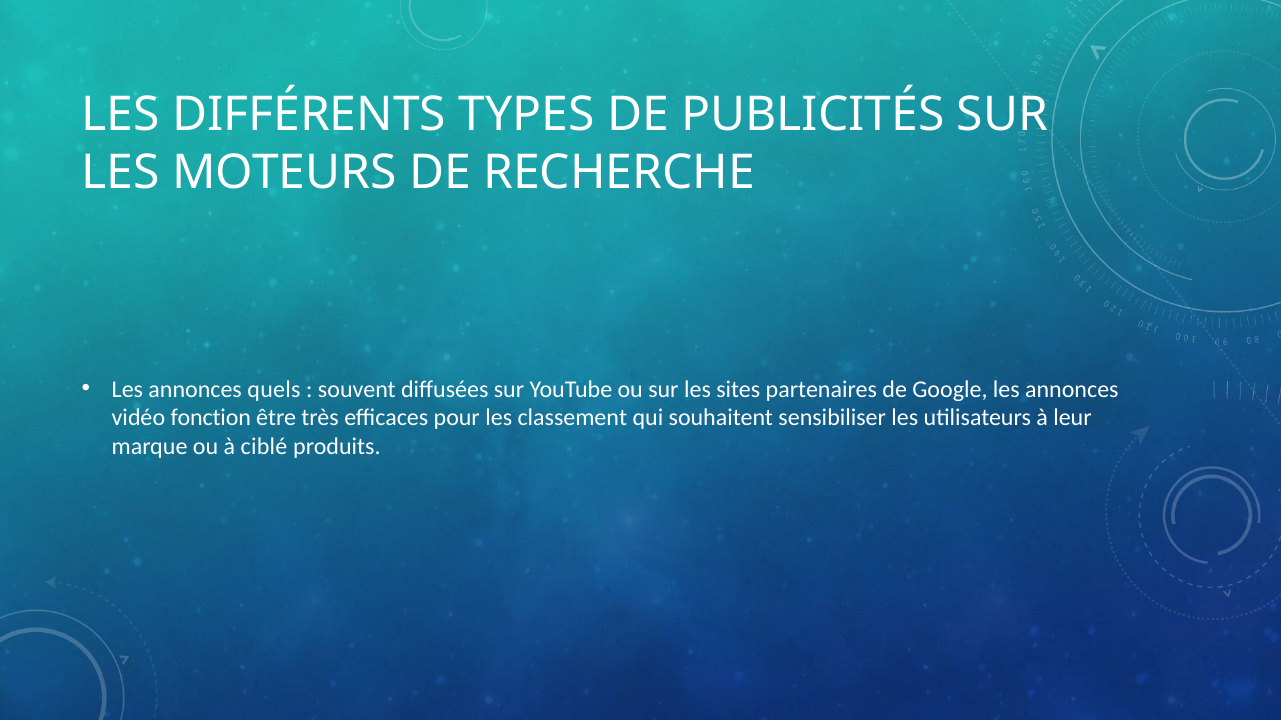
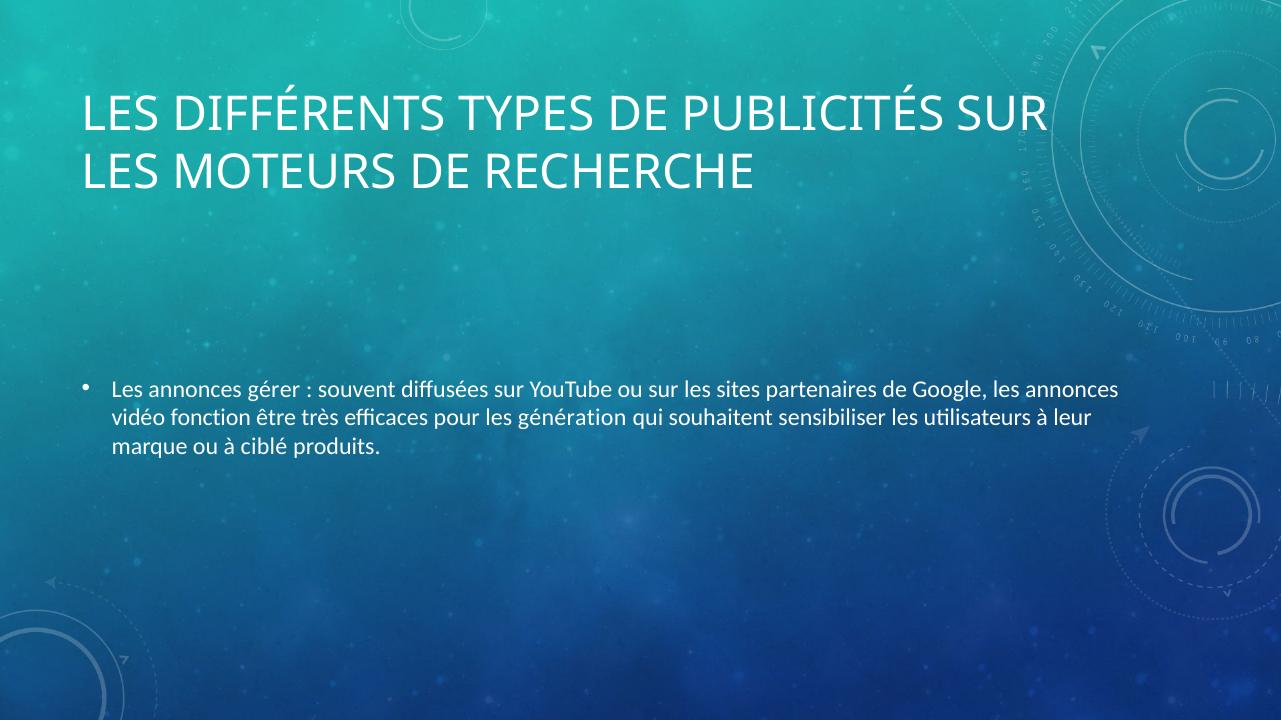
quels: quels -> gérer
classement: classement -> génération
